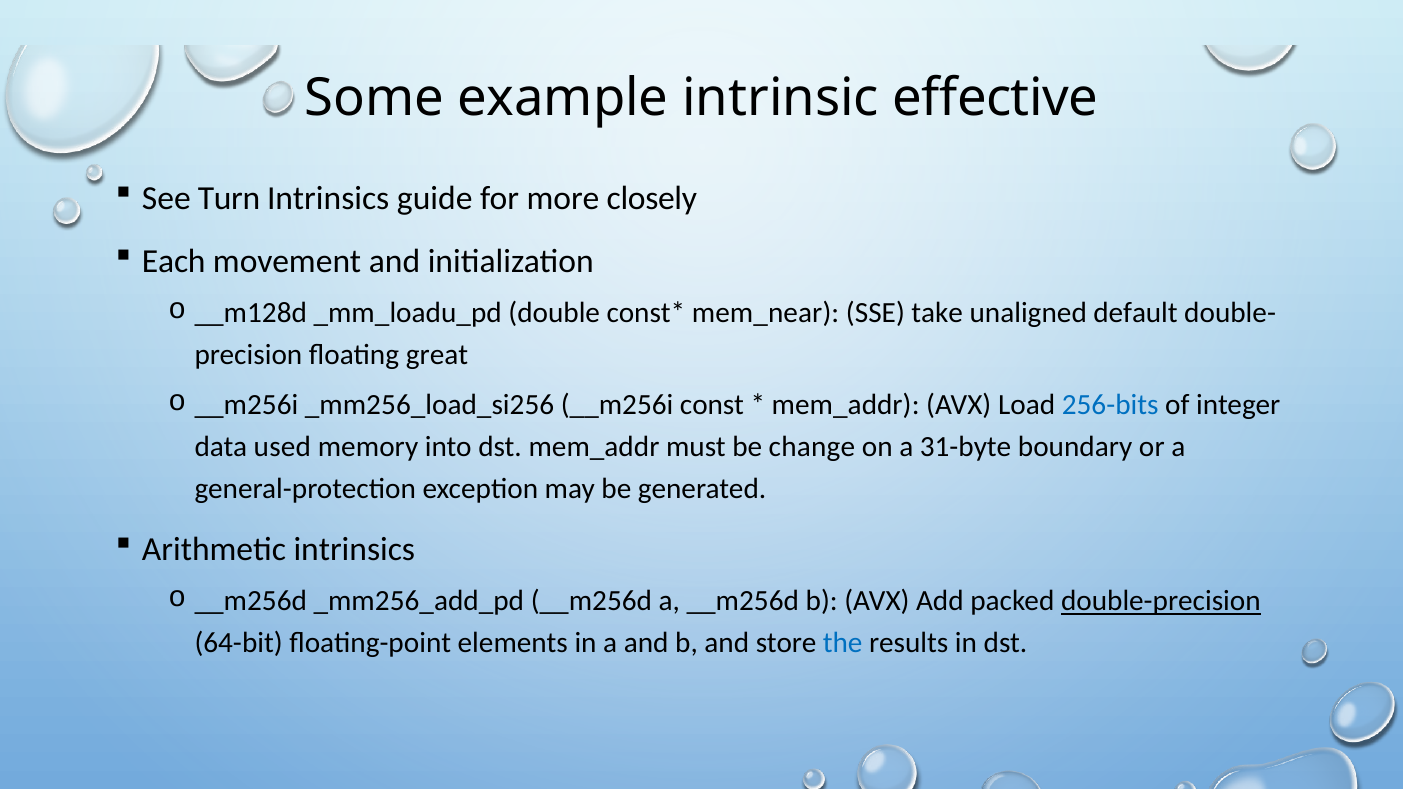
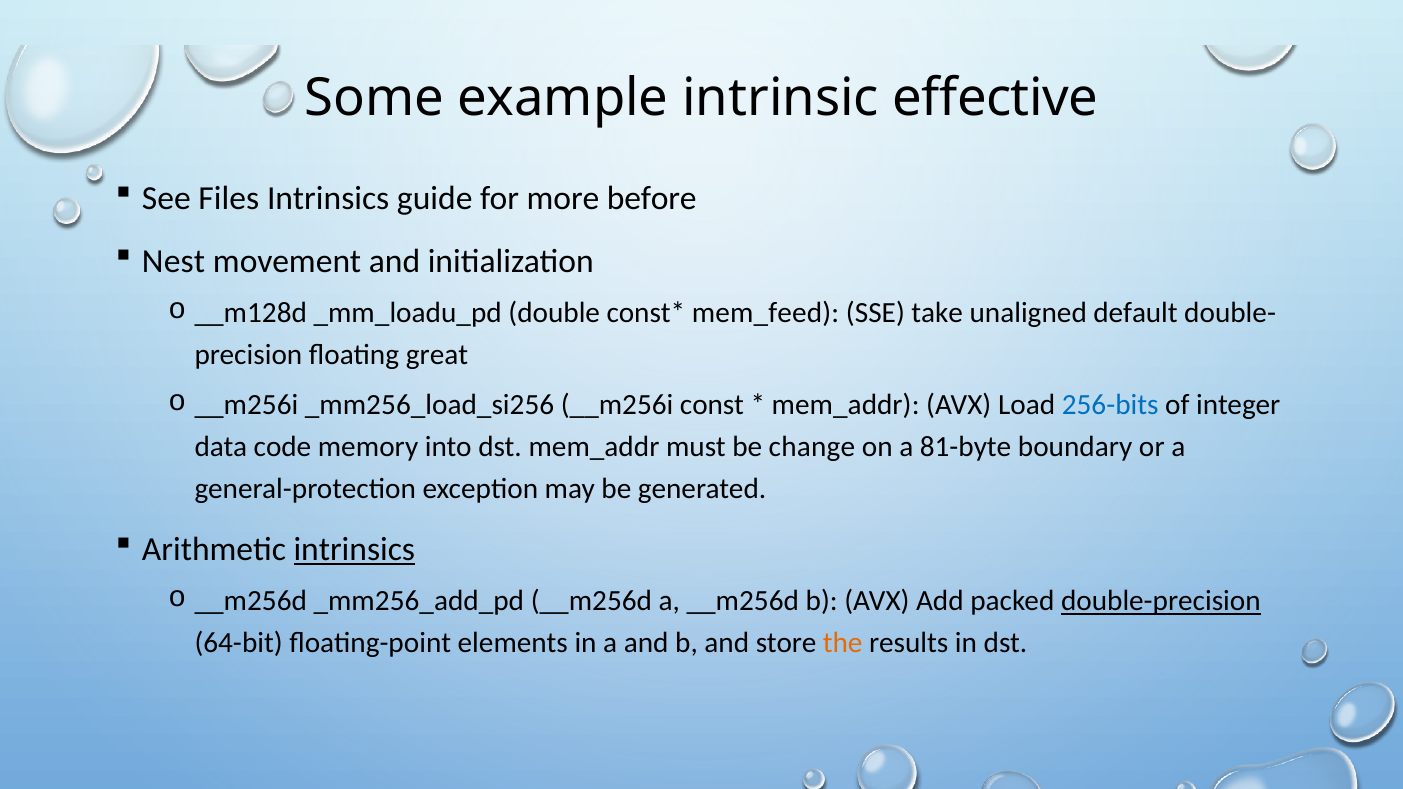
Turn: Turn -> Files
closely: closely -> before
Each: Each -> Nest
mem_near: mem_near -> mem_feed
used: used -> code
31-byte: 31-byte -> 81-byte
intrinsics at (354, 550) underline: none -> present
the colour: blue -> orange
